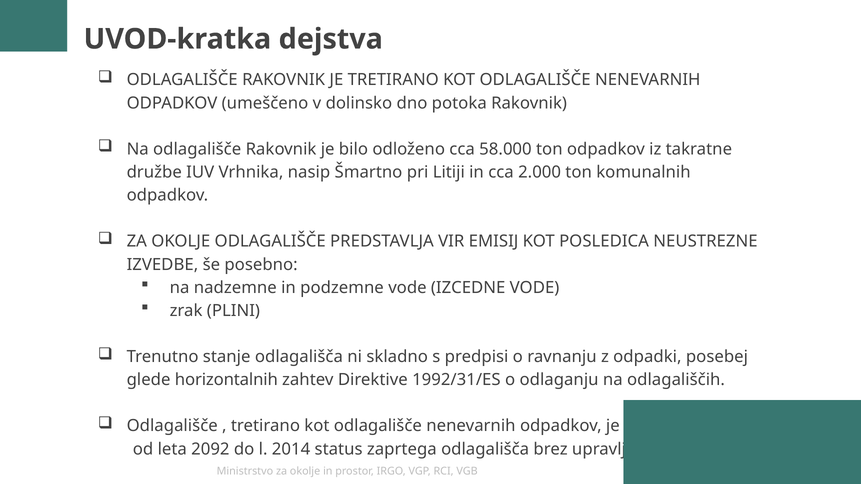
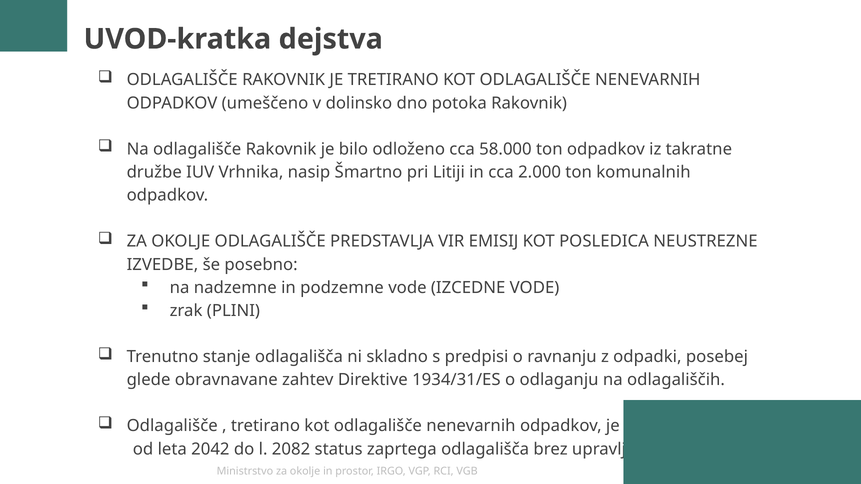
horizontalnih: horizontalnih -> obravnavane
1992/31/ES: 1992/31/ES -> 1934/31/ES
2092: 2092 -> 2042
2014: 2014 -> 2082
